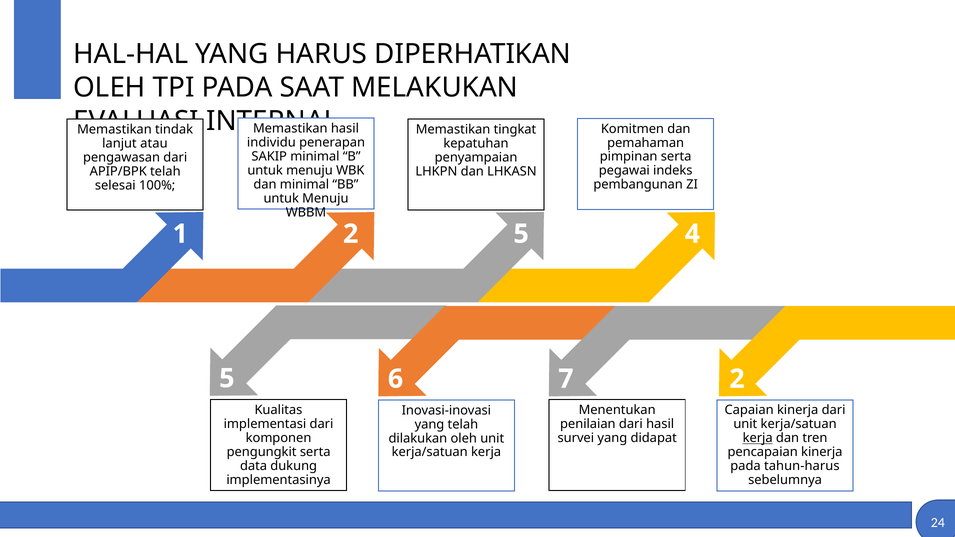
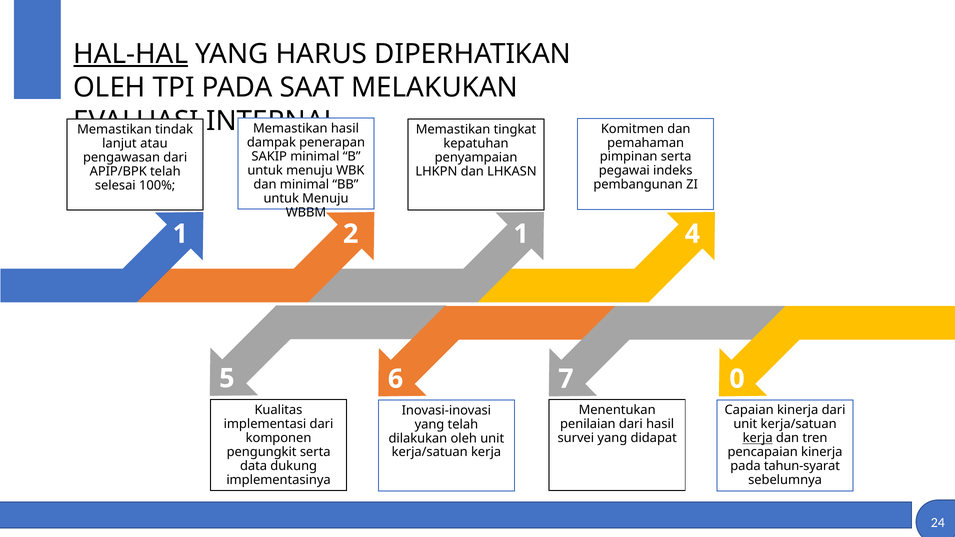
HAL-HAL underline: none -> present
individu: individu -> dampak
2 5: 5 -> 1
7 2: 2 -> 0
tahun-harus: tahun-harus -> tahun-syarat
